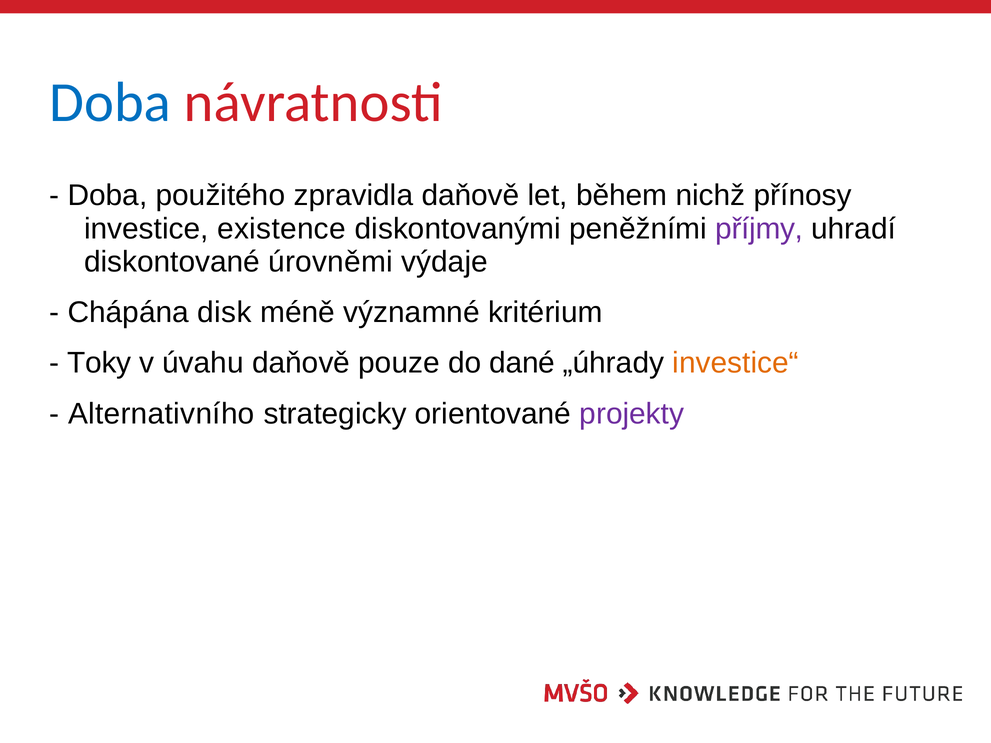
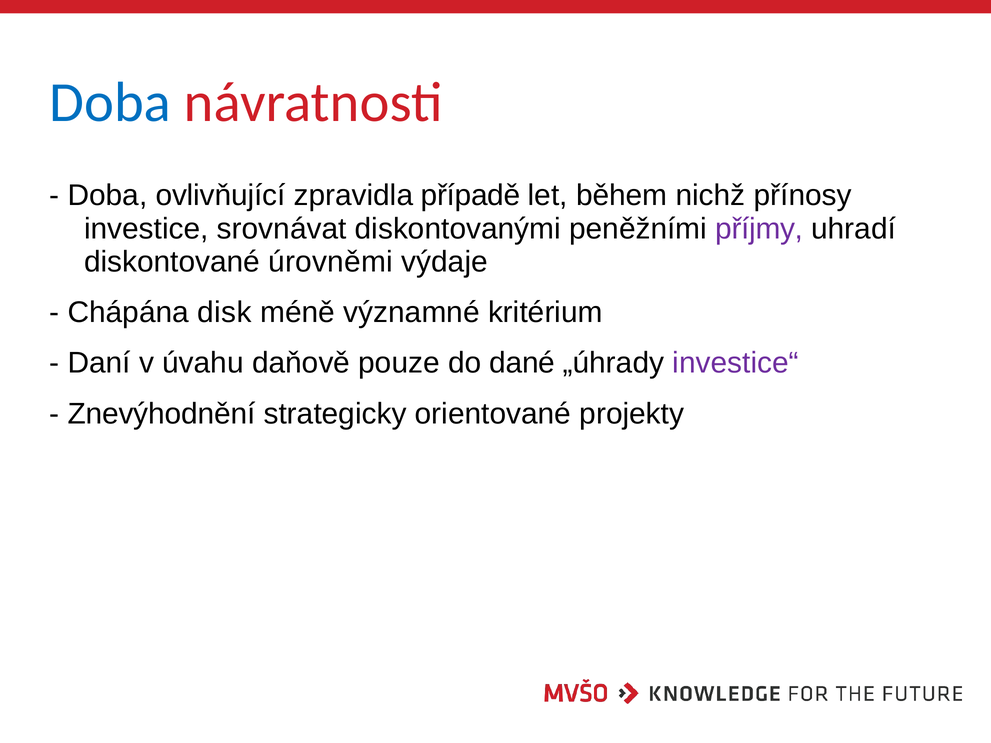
použitého: použitého -> ovlivňující
zpravidla daňově: daňově -> případě
existence: existence -> srovnávat
Toky: Toky -> Daní
investice“ colour: orange -> purple
Alternativního: Alternativního -> Znevýhodnění
projekty colour: purple -> black
